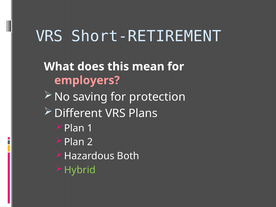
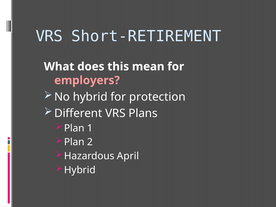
No saving: saving -> hybrid
Both: Both -> April
Hybrid at (80, 170) colour: light green -> white
